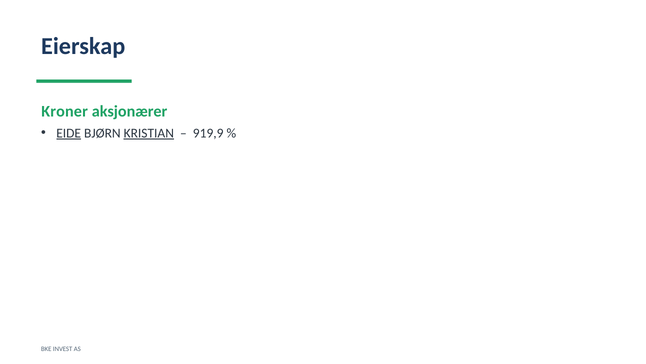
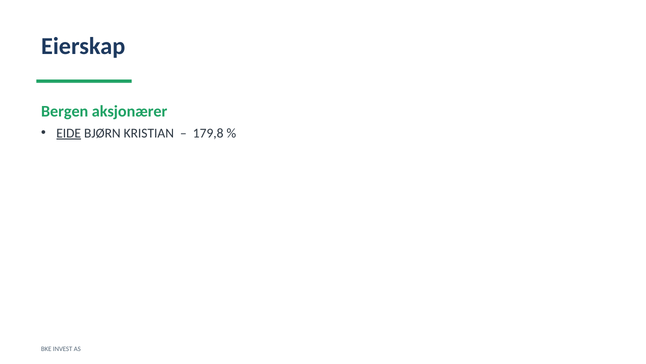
Kroner: Kroner -> Bergen
KRISTIAN underline: present -> none
919,9: 919,9 -> 179,8
